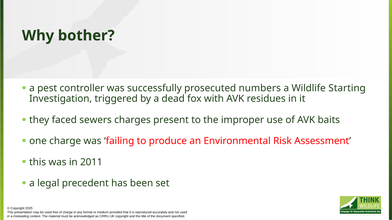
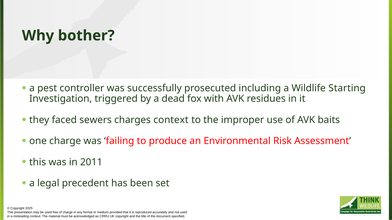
numbers: numbers -> including
charges present: present -> context
